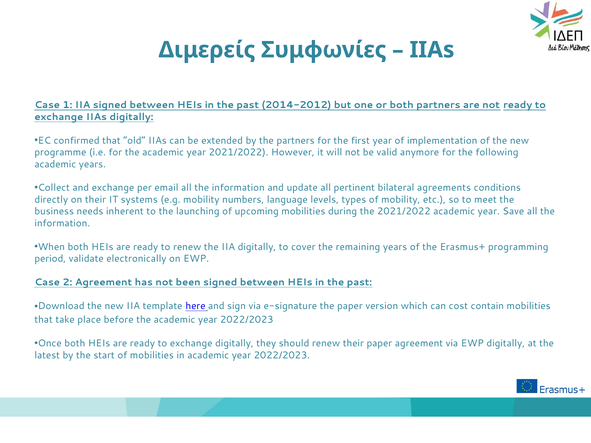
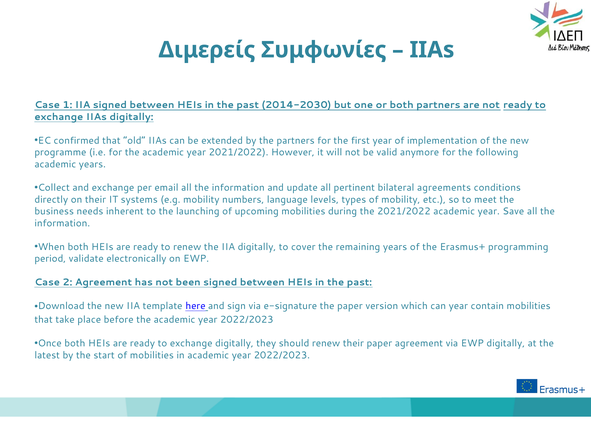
2014-2012: 2014-2012 -> 2014-2030
can cost: cost -> year
